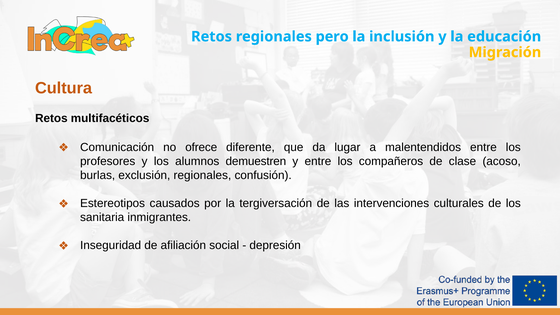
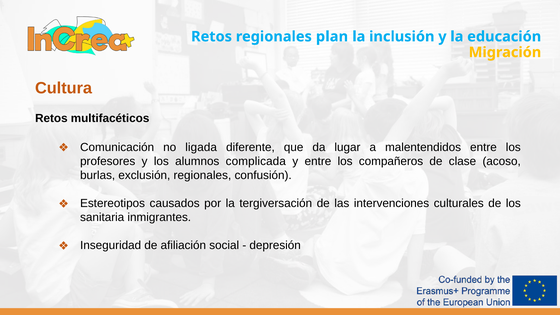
pero: pero -> plan
ofrece: ofrece -> ligada
demuestren: demuestren -> complicada
